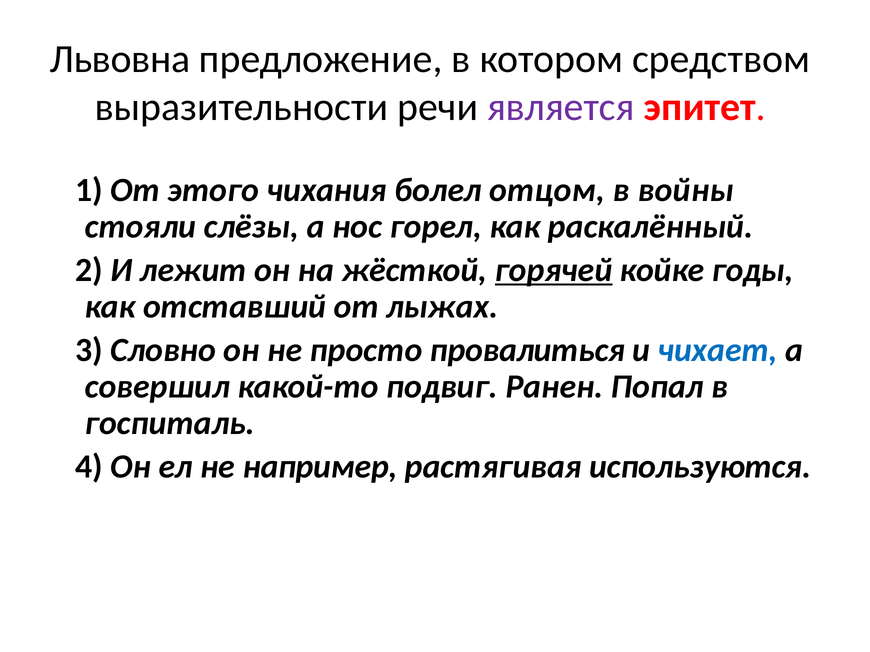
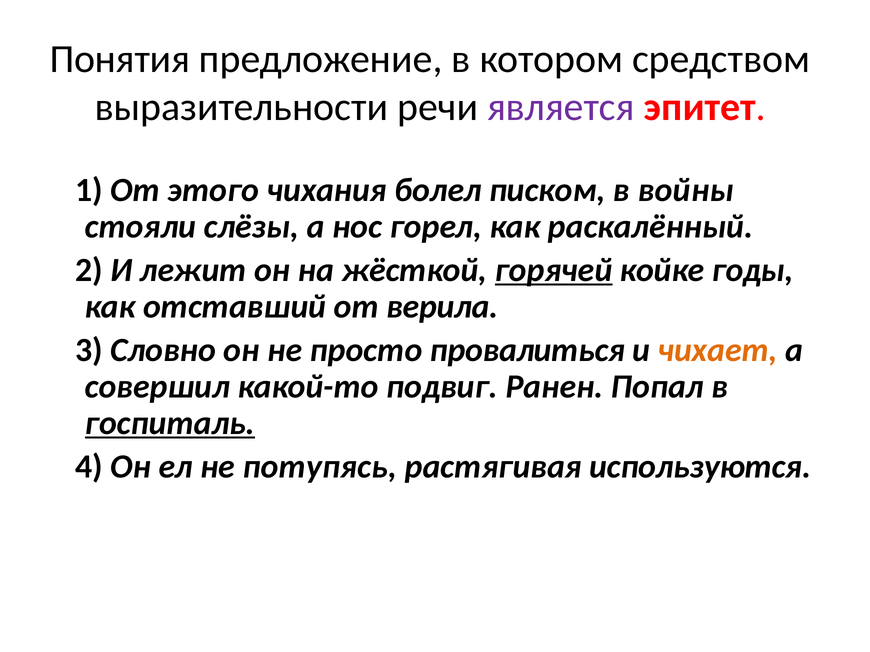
Львовна: Львовна -> Понятия
отцом: отцом -> писком
лыжах: лыжах -> верила
чихает colour: blue -> orange
госпиталь underline: none -> present
например: например -> потупясь
